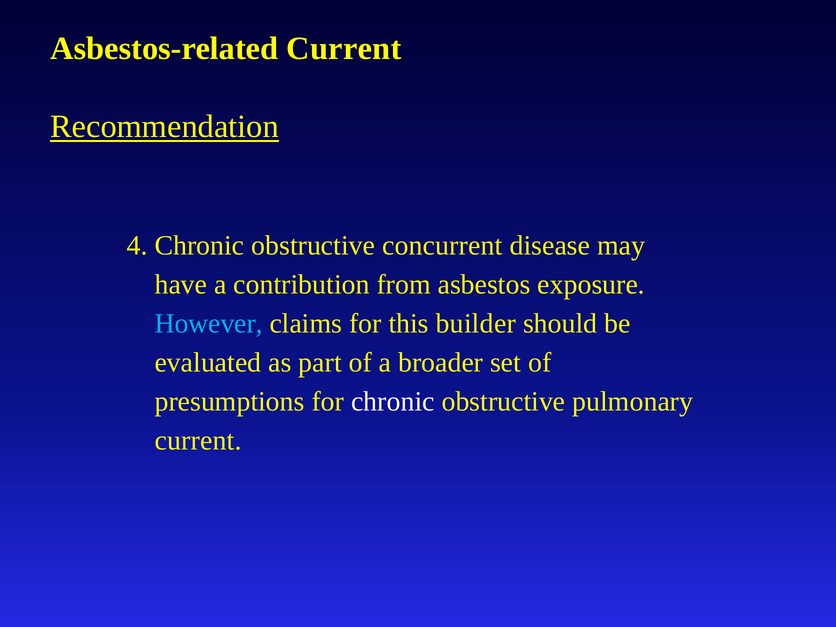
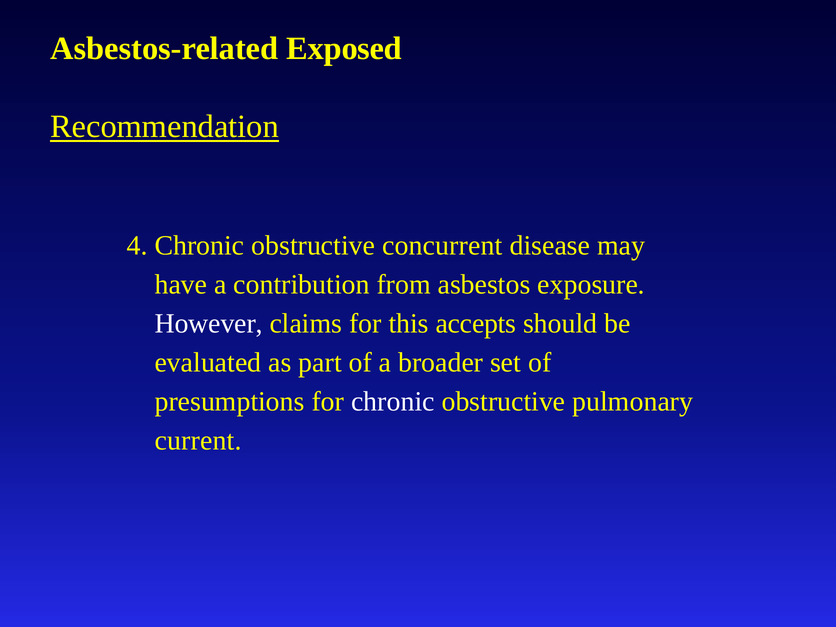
Asbestos-related Current: Current -> Exposed
However colour: light blue -> white
builder: builder -> accepts
